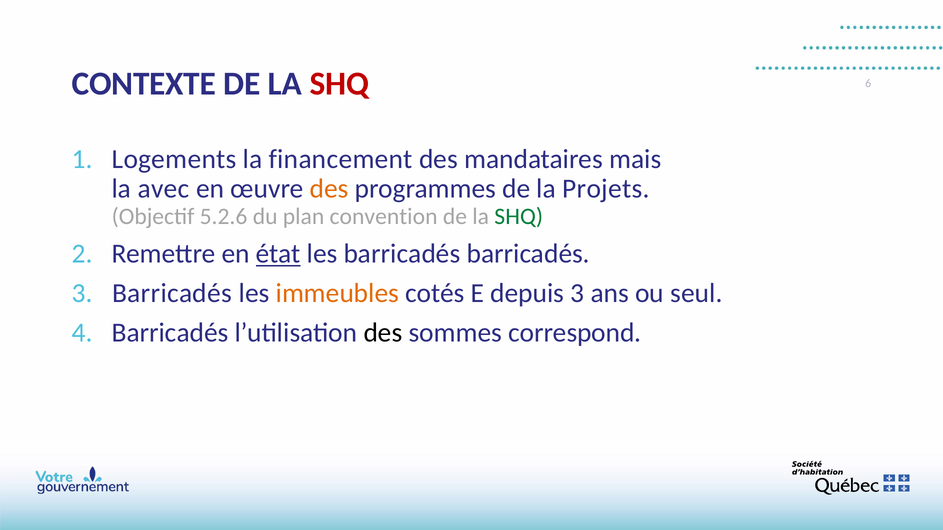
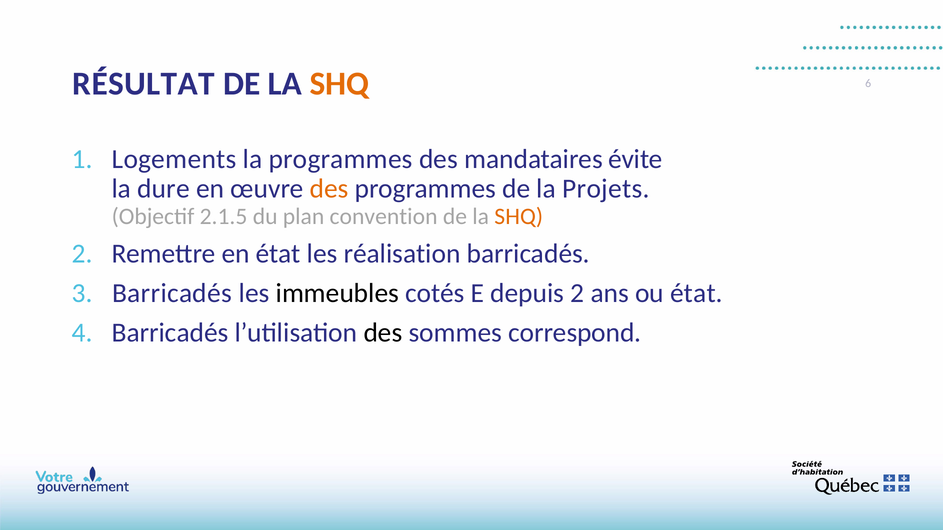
CONTEXTE: CONTEXTE -> RÉSULTAT
SHQ at (339, 84) colour: red -> orange
la financement: financement -> programmes
mais: mais -> évite
avec: avec -> dure
5.2.6: 5.2.6 -> 2.1.5
SHQ at (519, 217) colour: green -> orange
état at (278, 254) underline: present -> none
les barricadés: barricadés -> réalisation
immeubles colour: orange -> black
depuis 3: 3 -> 2
ou seul: seul -> état
